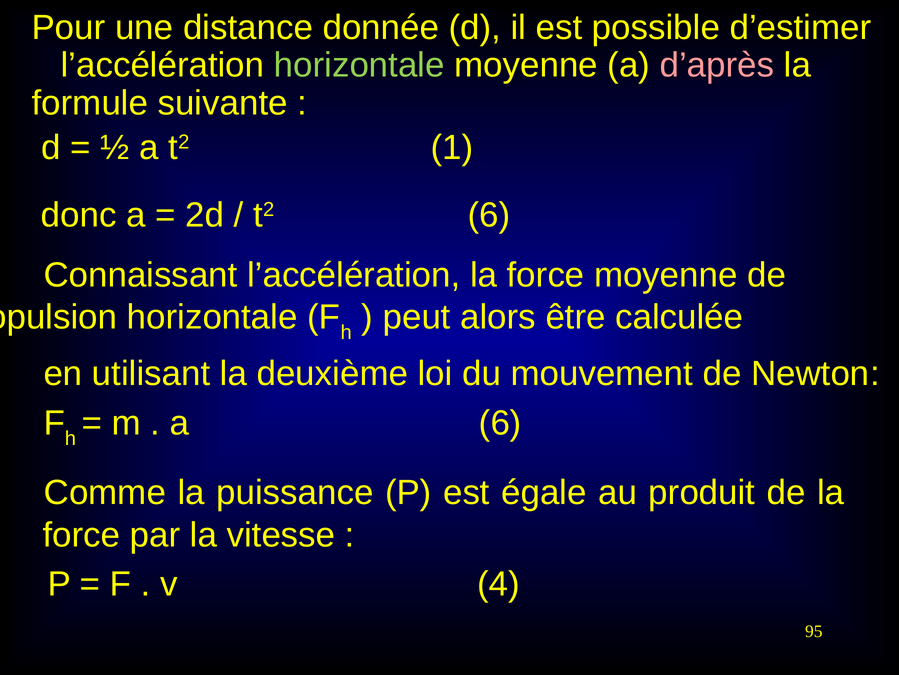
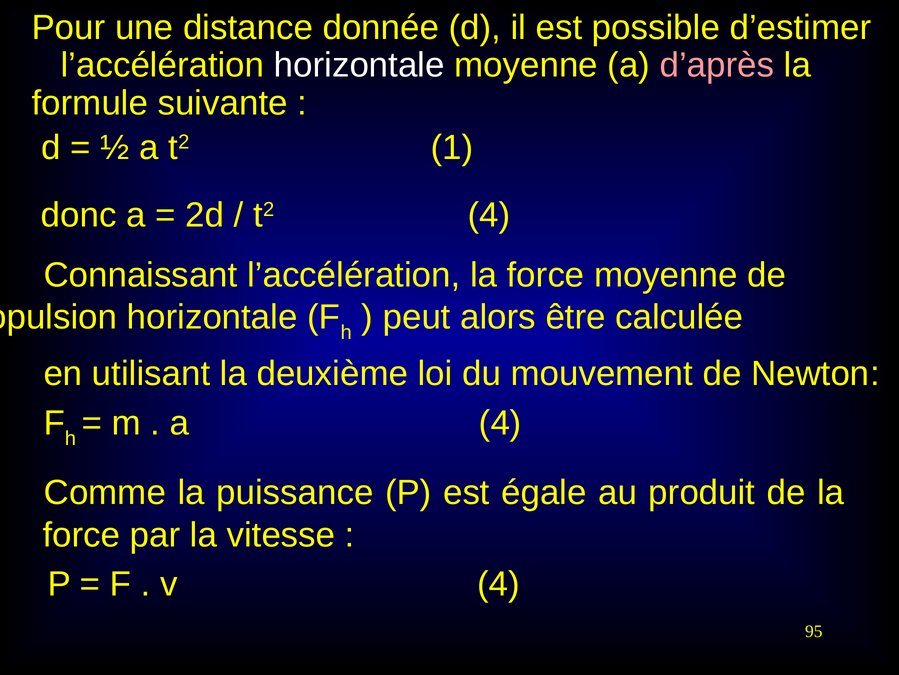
horizontale at (359, 65) colour: light green -> white
t2 6: 6 -> 4
a 6: 6 -> 4
